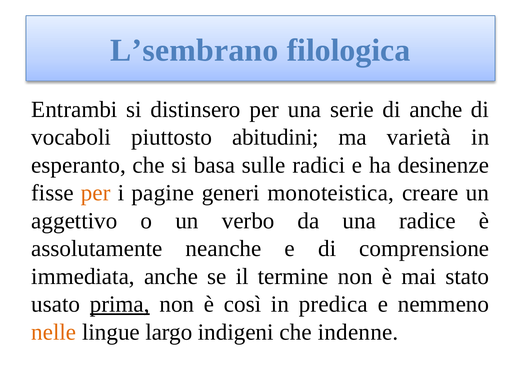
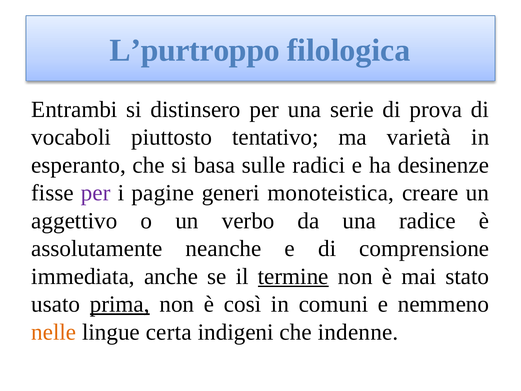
L’sembrano: L’sembrano -> L’purtroppo
di anche: anche -> prova
abitudini: abitudini -> tentativo
per at (96, 193) colour: orange -> purple
termine underline: none -> present
predica: predica -> comuni
largo: largo -> certa
